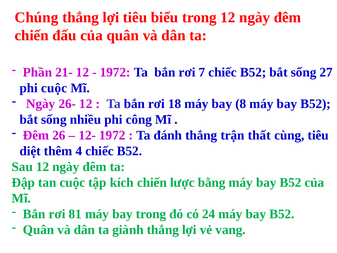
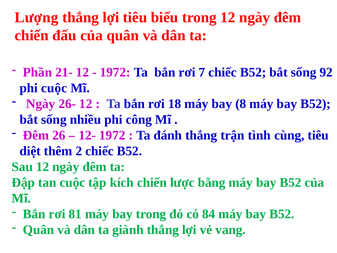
Chúng: Chúng -> Lượng
27: 27 -> 92
thất: thất -> tình
4: 4 -> 2
24: 24 -> 84
